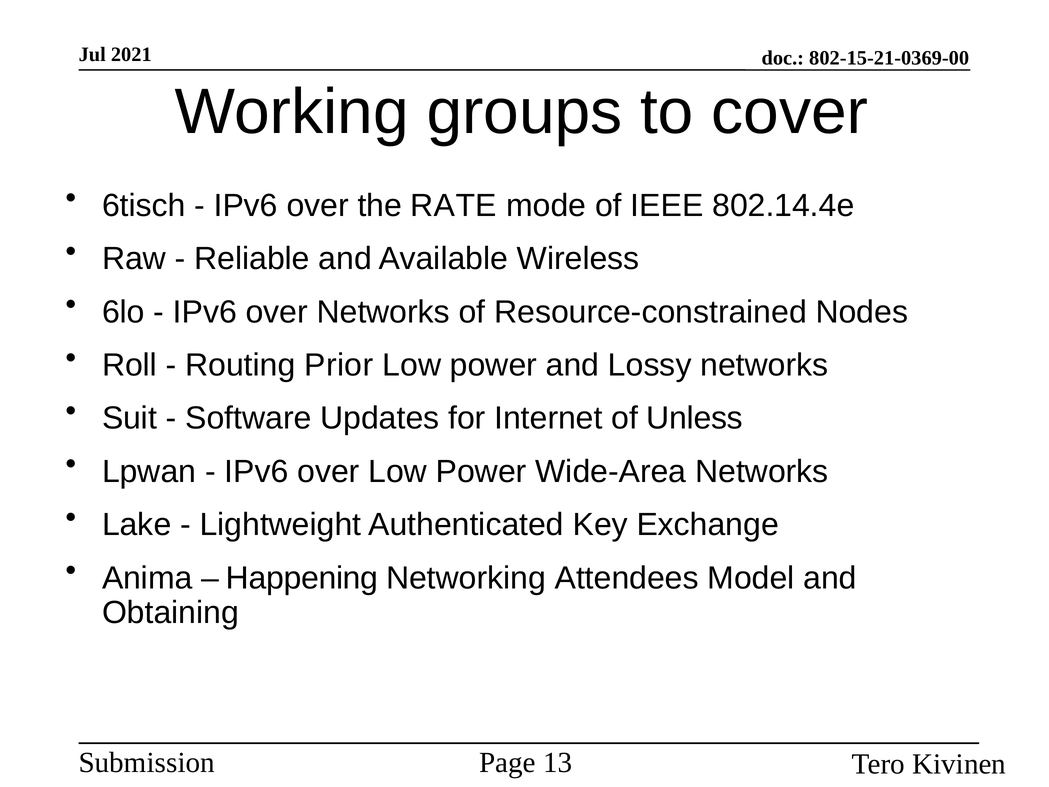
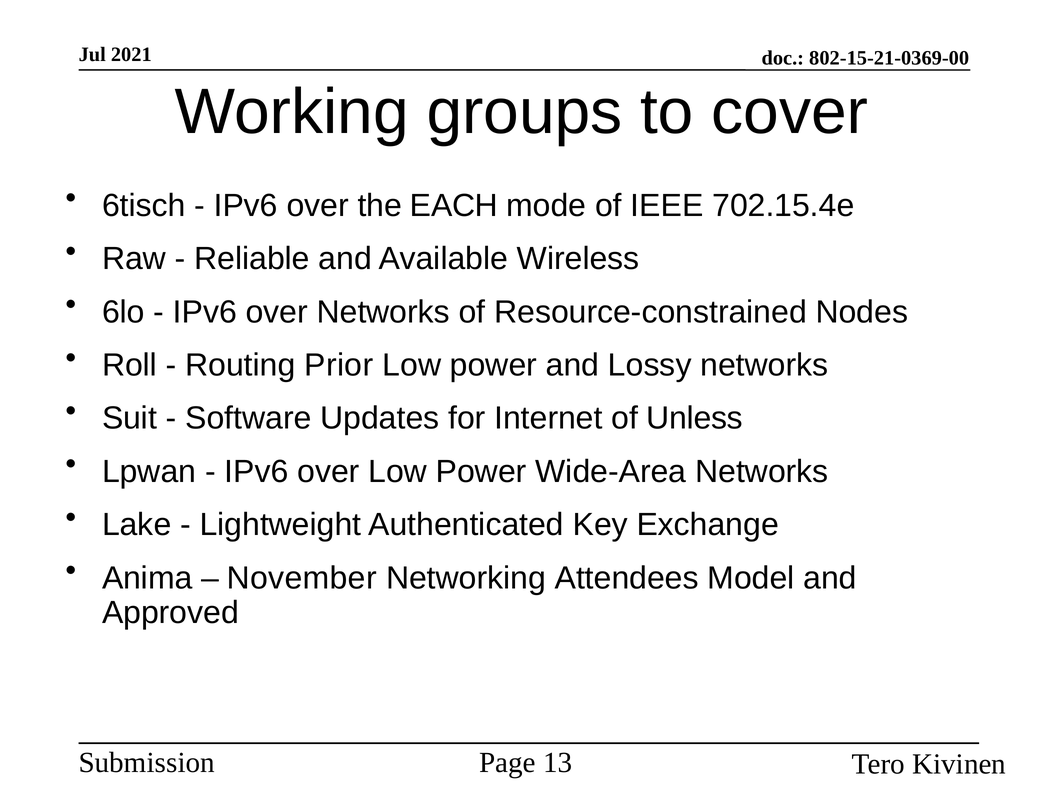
RATE: RATE -> EACH
802.14.4e: 802.14.4e -> 702.15.4e
Happening: Happening -> November
Obtaining: Obtaining -> Approved
